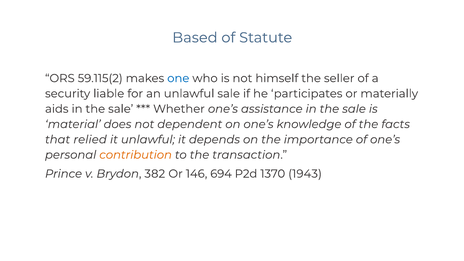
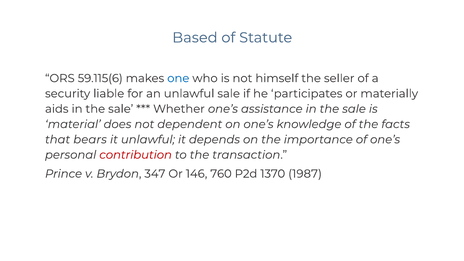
59.115(2: 59.115(2 -> 59.115(6
relied: relied -> bears
contribution colour: orange -> red
382: 382 -> 347
694: 694 -> 760
1943: 1943 -> 1987
